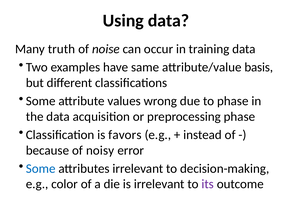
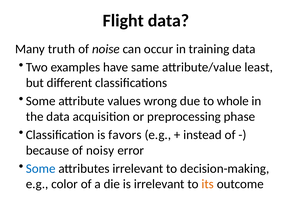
Using: Using -> Flight
basis: basis -> least
to phase: phase -> whole
its colour: purple -> orange
